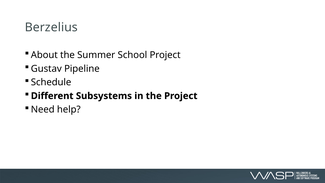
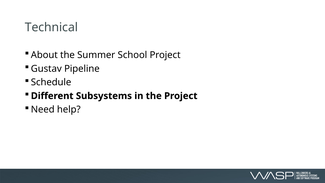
Berzelius: Berzelius -> Technical
